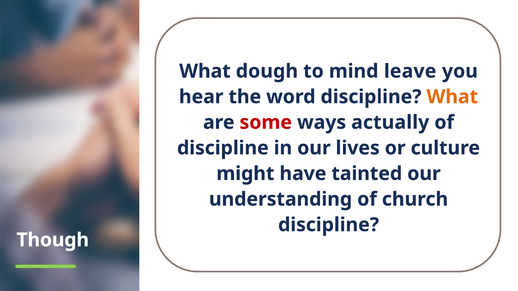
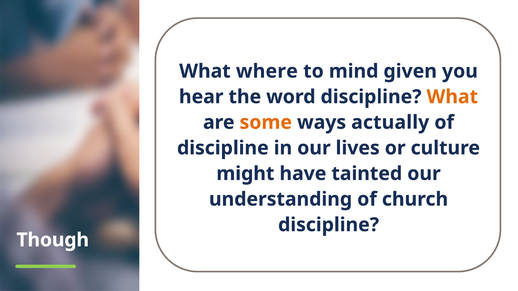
dough: dough -> where
leave: leave -> given
some colour: red -> orange
